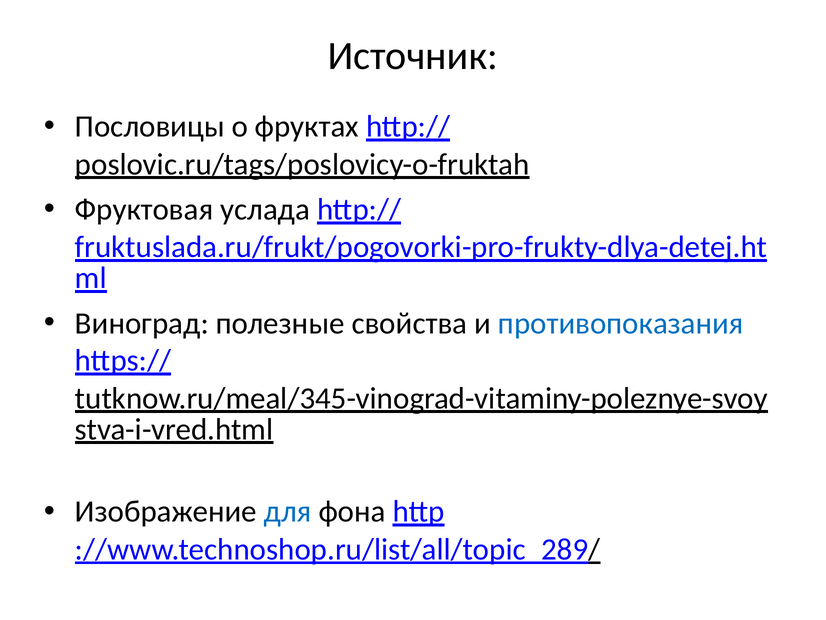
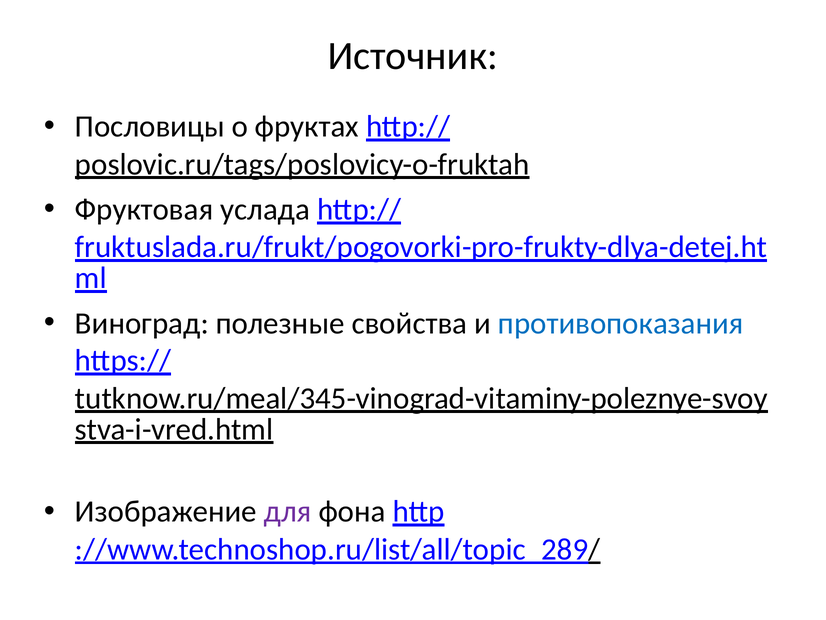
для colour: blue -> purple
